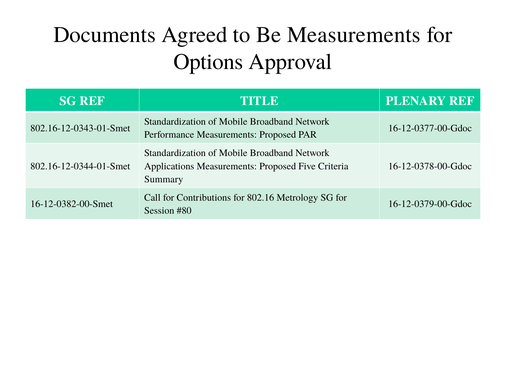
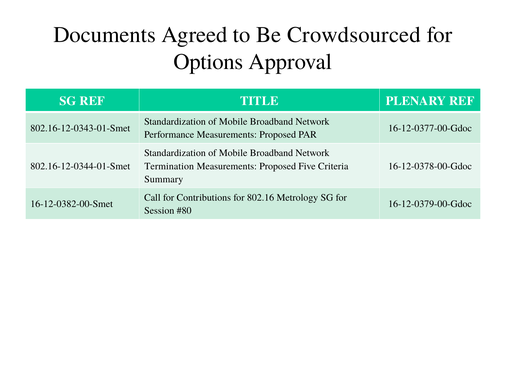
Be Measurements: Measurements -> Crowdsourced
Applications: Applications -> Termination
